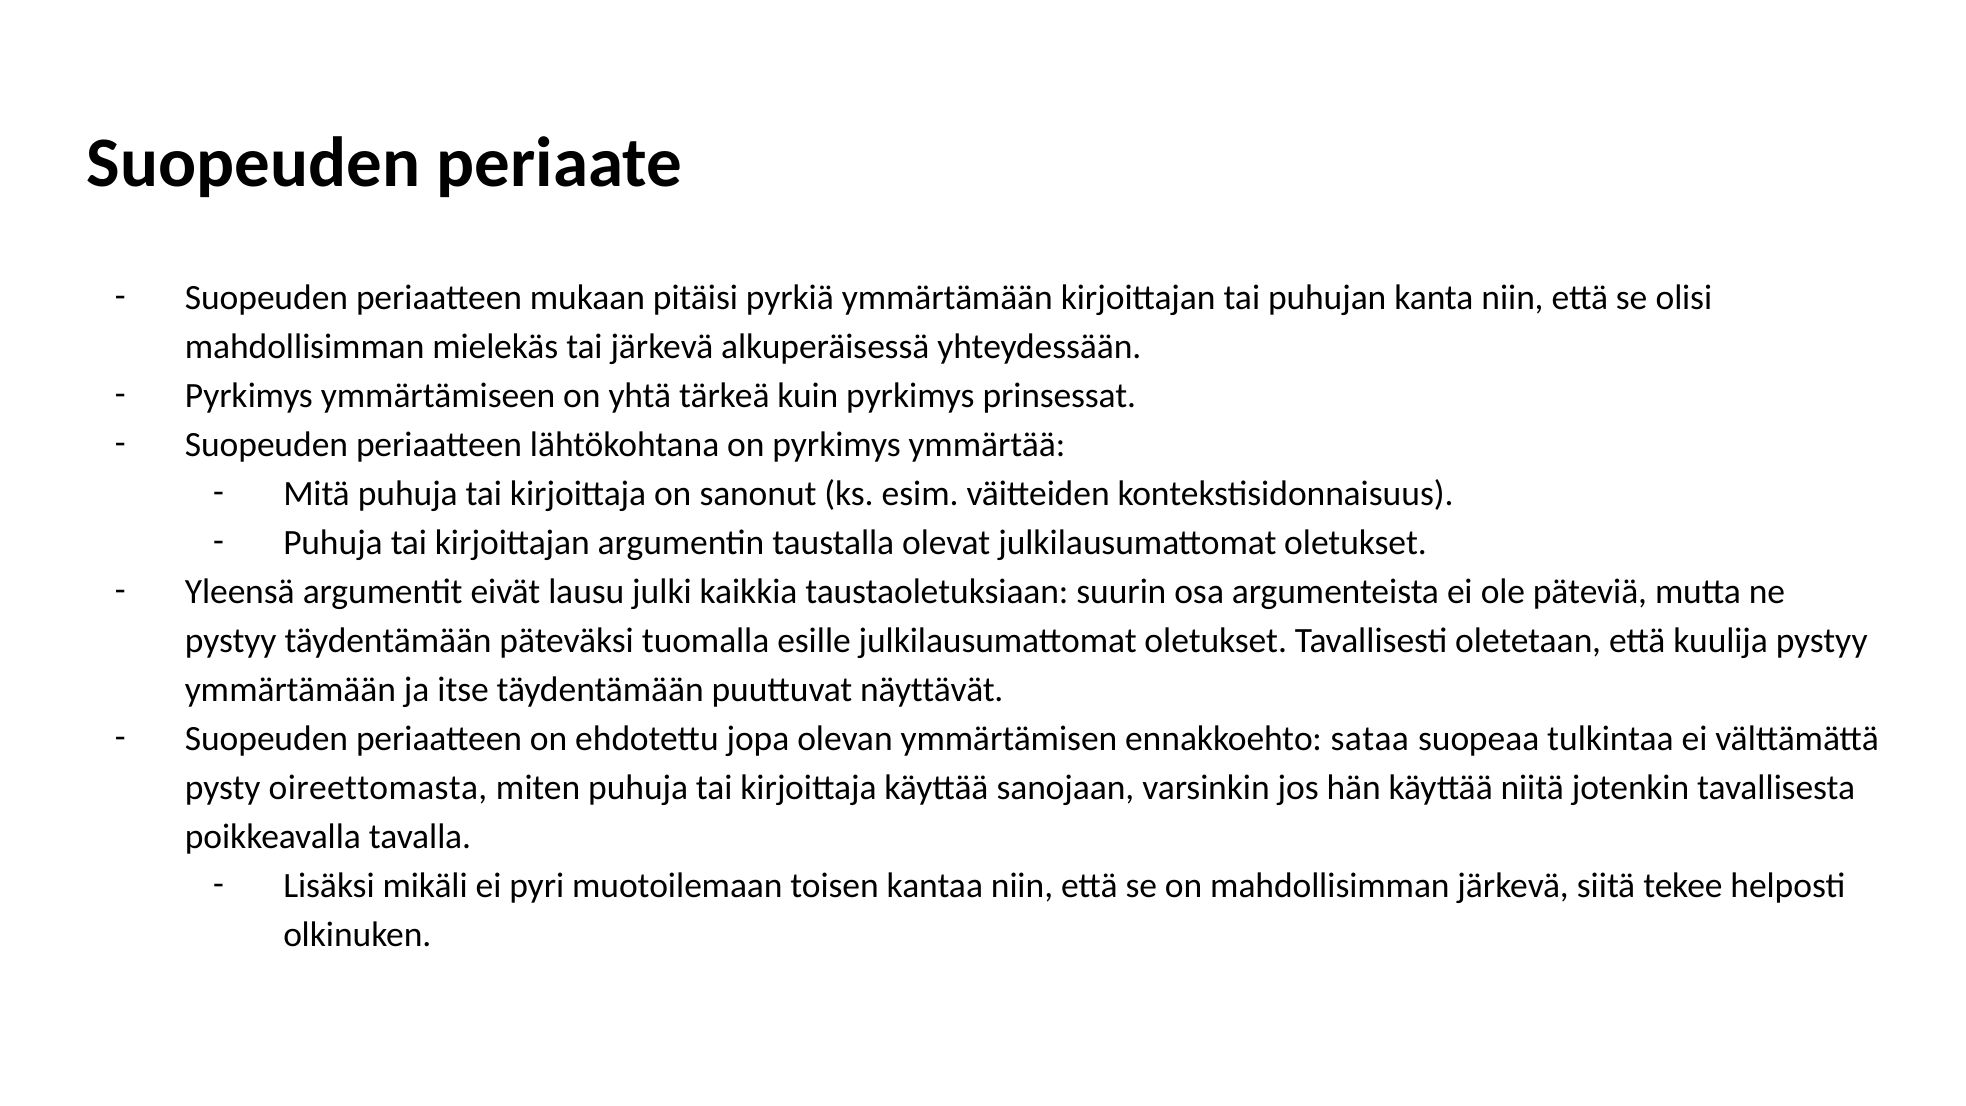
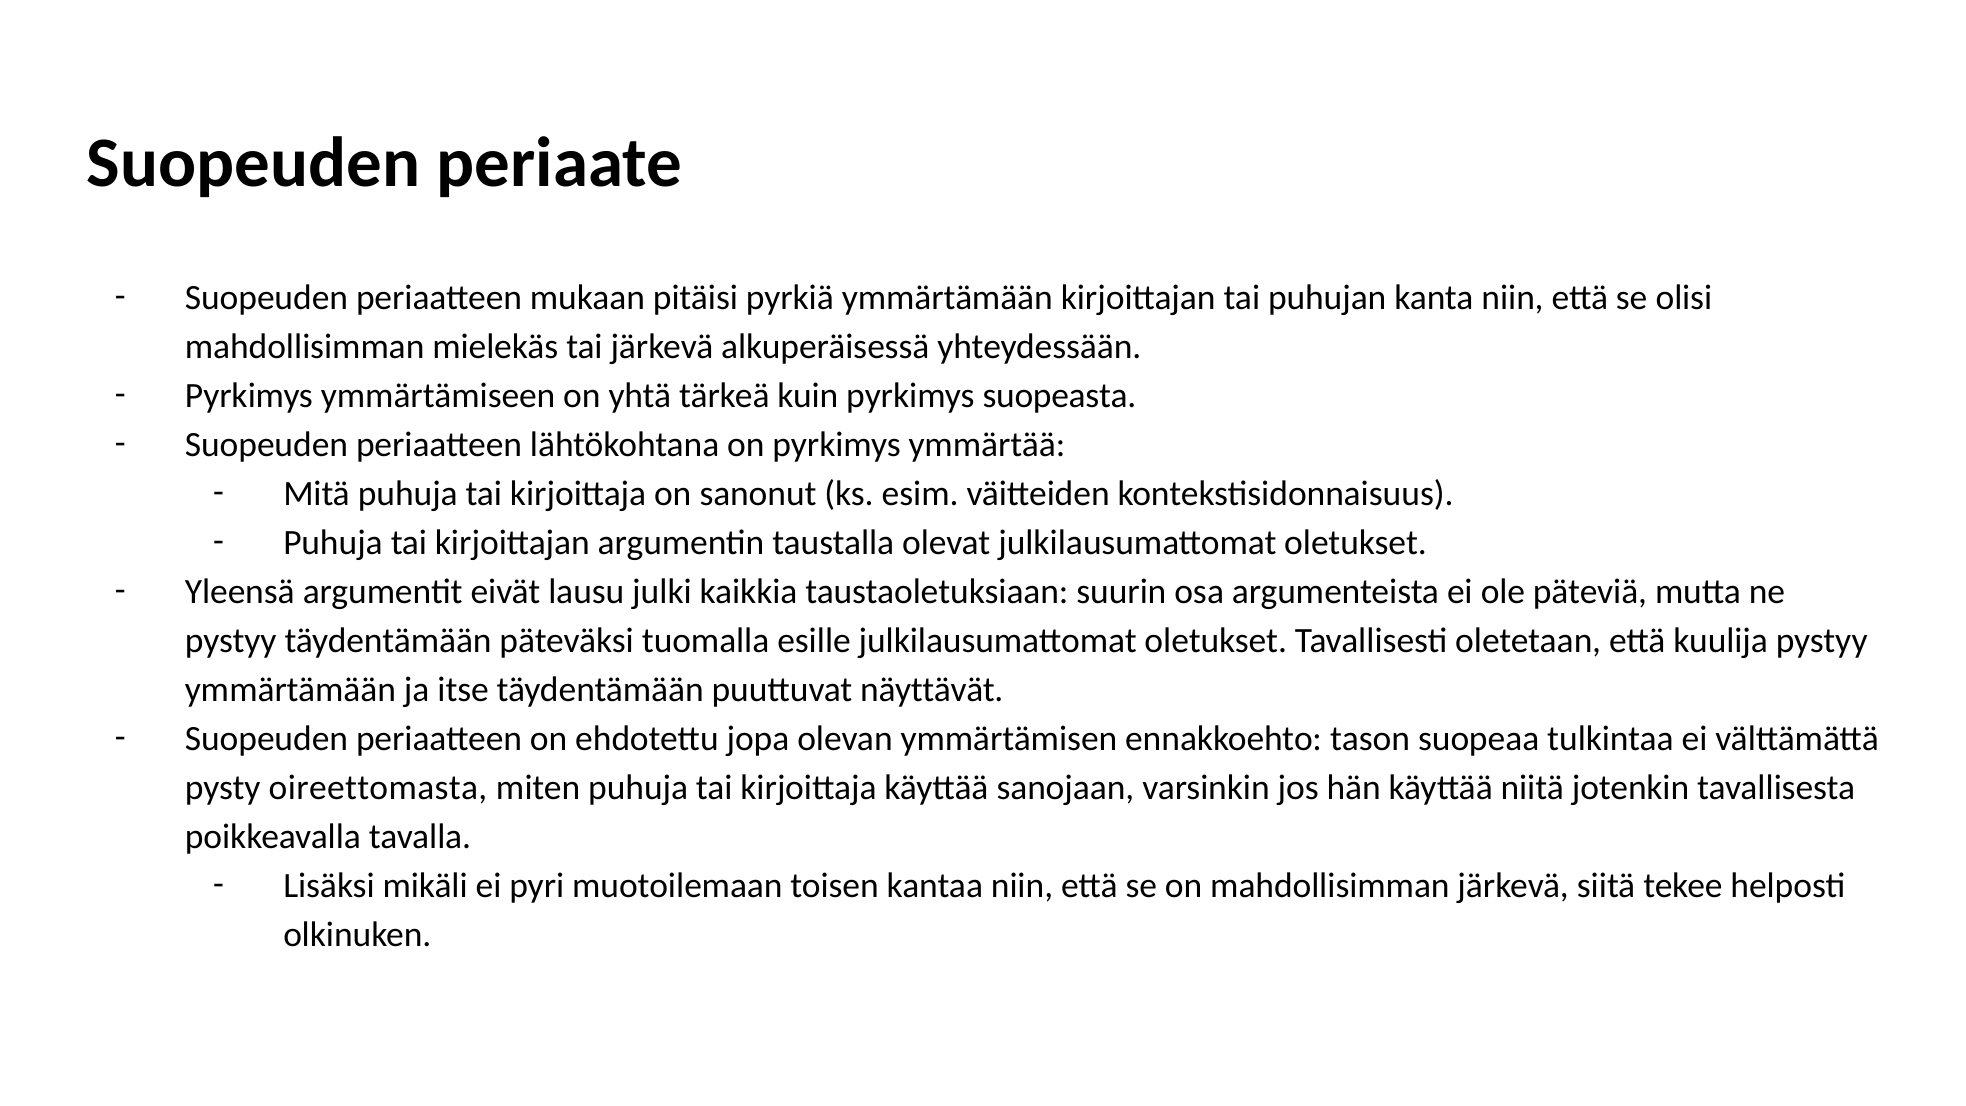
prinsessat: prinsessat -> suopeasta
sataa: sataa -> tason
